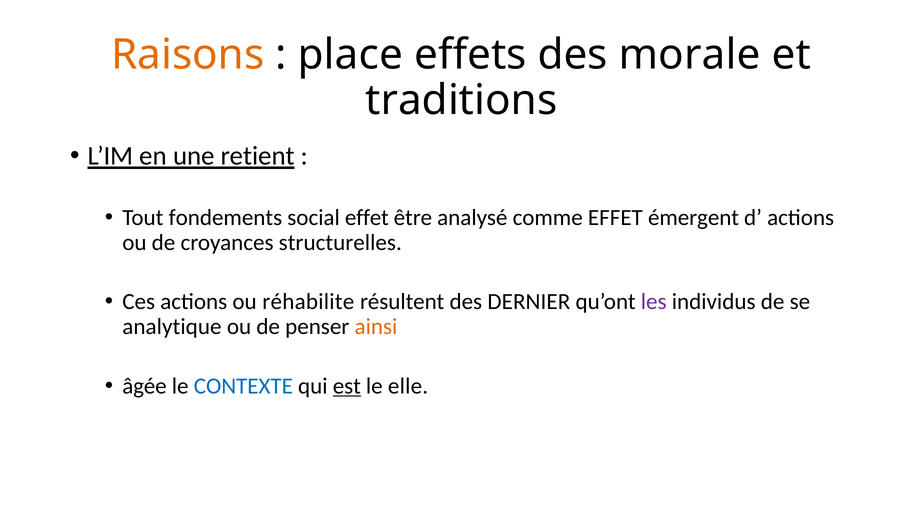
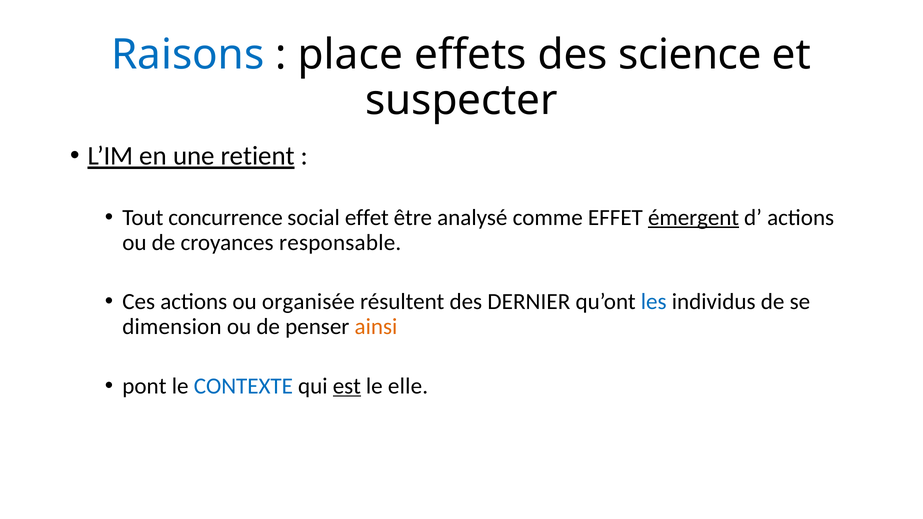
Raisons colour: orange -> blue
morale: morale -> science
traditions: traditions -> suspecter
fondements: fondements -> concurrence
émergent underline: none -> present
structurelles: structurelles -> responsable
réhabilite: réhabilite -> organisée
les colour: purple -> blue
analytique: analytique -> dimension
âgée: âgée -> pont
